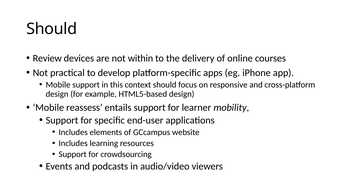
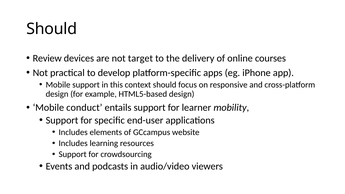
within: within -> target
reassess: reassess -> conduct
